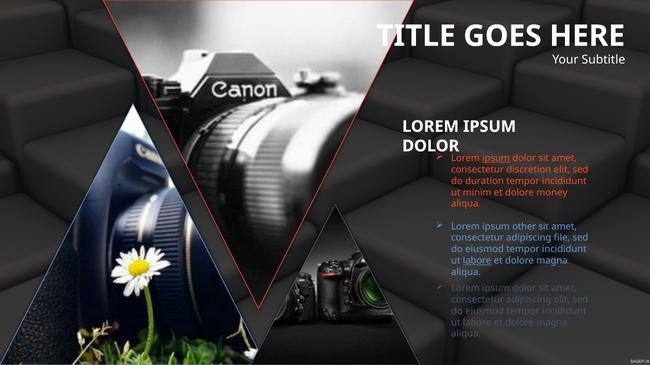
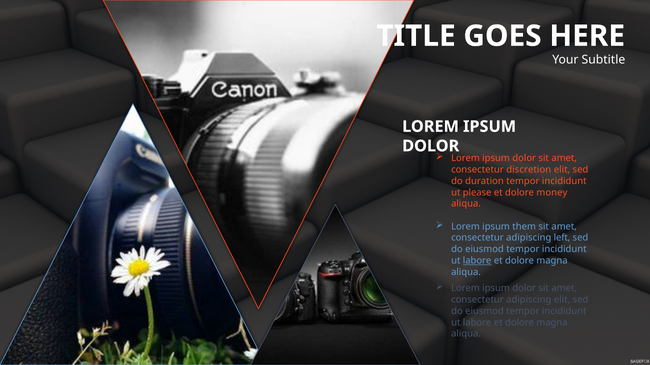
ipsum at (496, 159) underline: present -> none
minim: minim -> please
other: other -> them
file: file -> left
